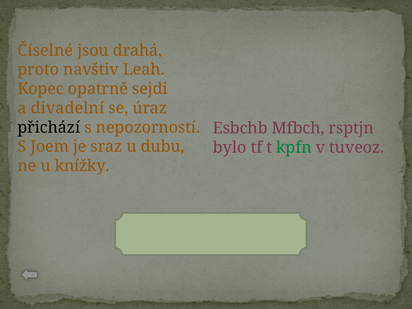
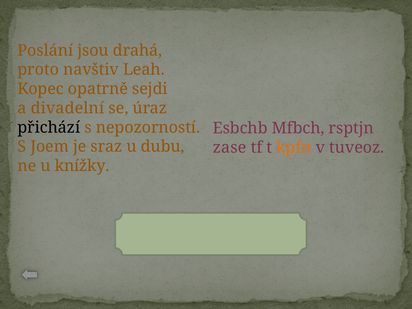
Číselné: Číselné -> Poslání
bylo: bylo -> zase
kpfn colour: green -> orange
